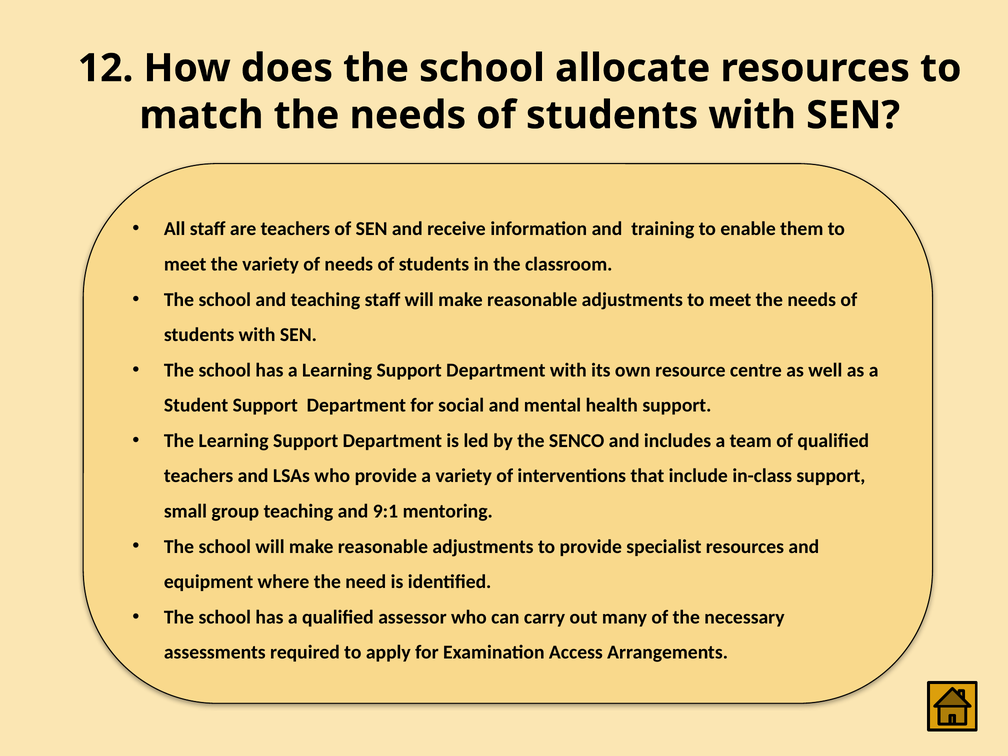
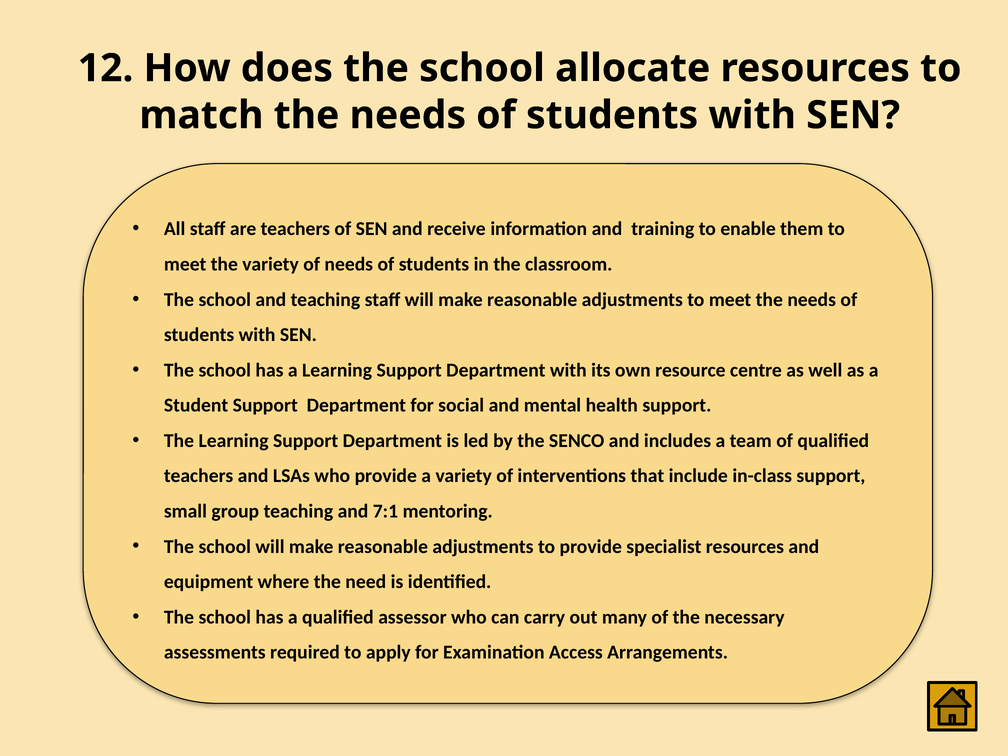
9:1: 9:1 -> 7:1
